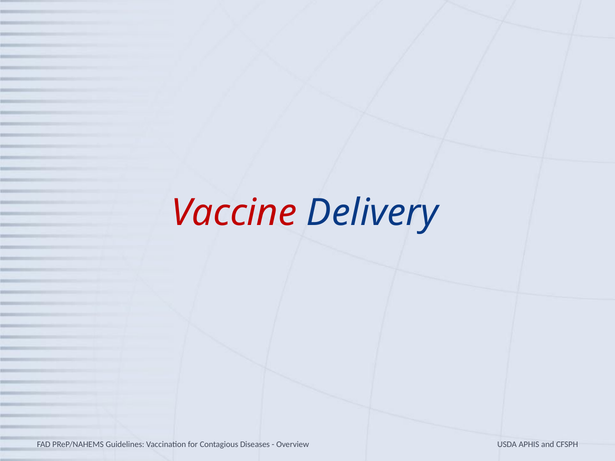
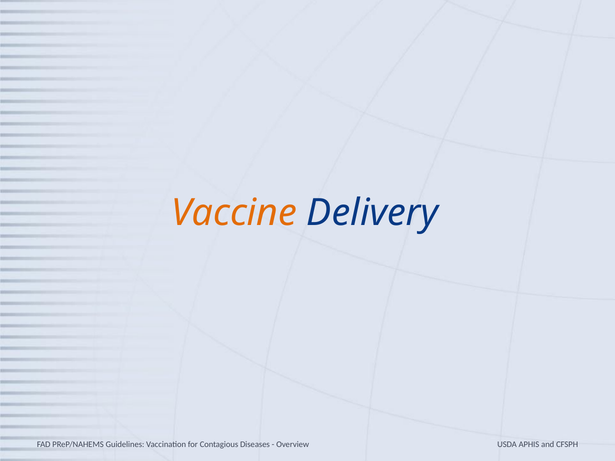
Vaccine colour: red -> orange
